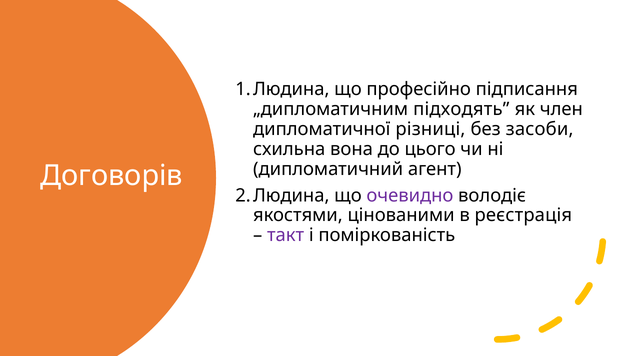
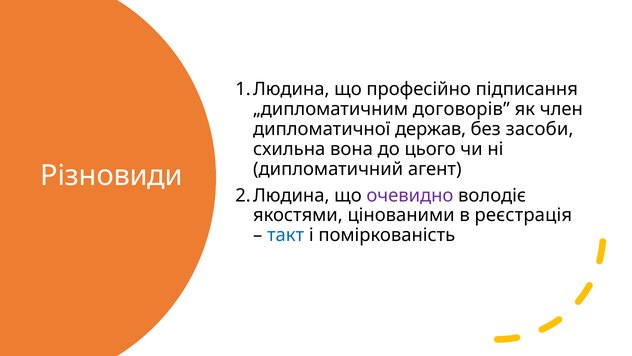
підходять: підходять -> договорів
різниці: різниці -> держав
Договорів: Договорів -> Різновиди
такт colour: purple -> blue
